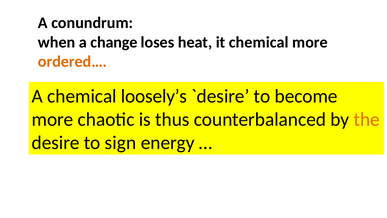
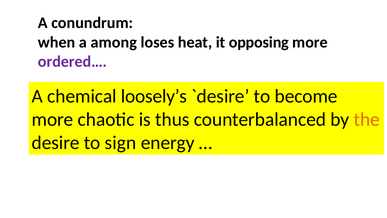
change: change -> among
it chemical: chemical -> opposing
ordered… colour: orange -> purple
